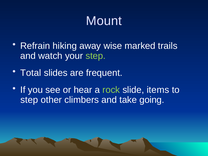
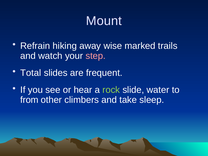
step at (96, 56) colour: light green -> pink
items: items -> water
step at (29, 100): step -> from
going: going -> sleep
